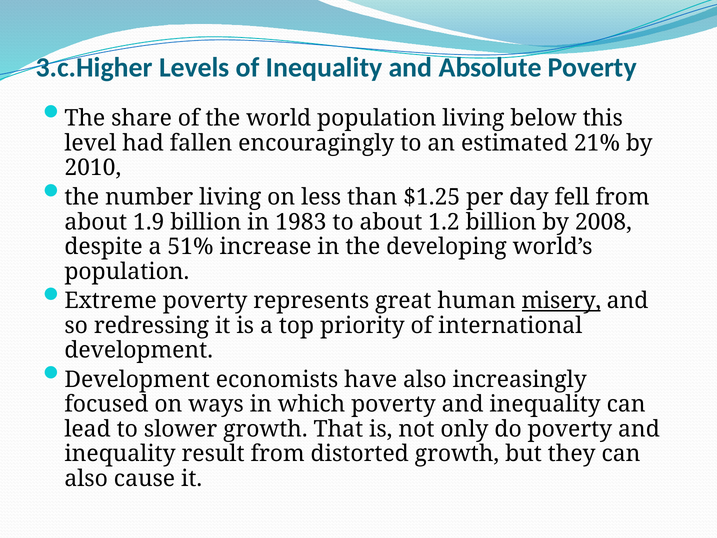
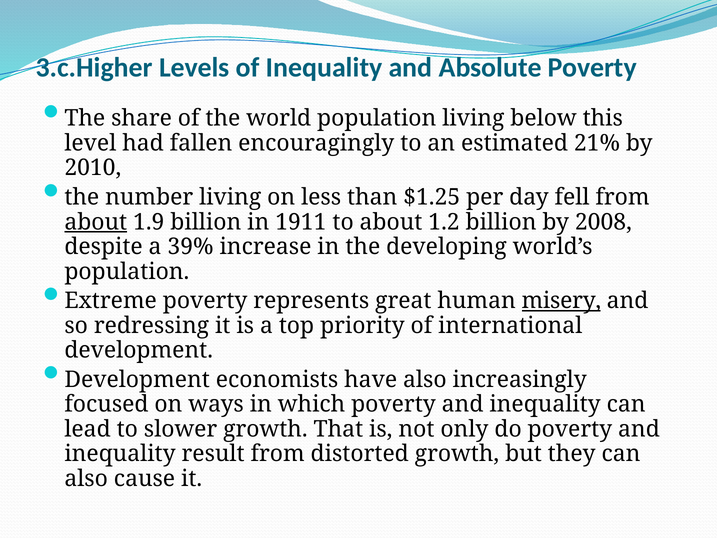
about at (96, 222) underline: none -> present
1983: 1983 -> 1911
51%: 51% -> 39%
